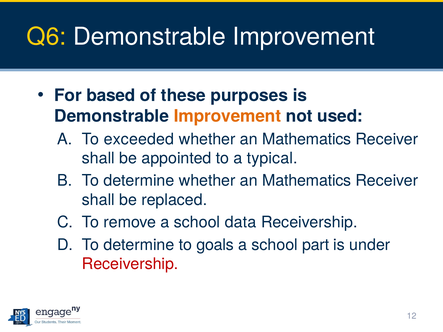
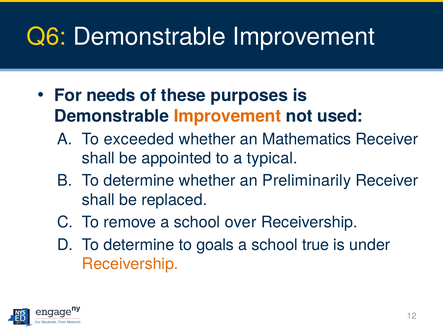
based: based -> needs
determine whether an Mathematics: Mathematics -> Preliminarily
data: data -> over
part: part -> true
Receivership at (130, 264) colour: red -> orange
